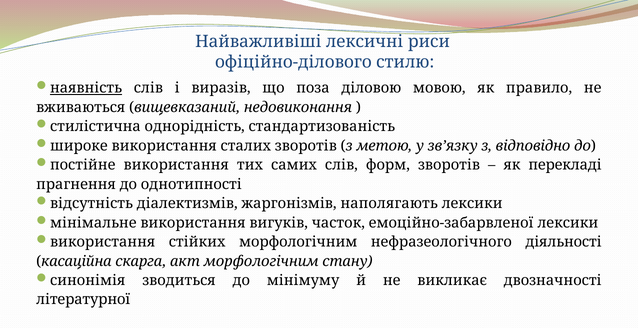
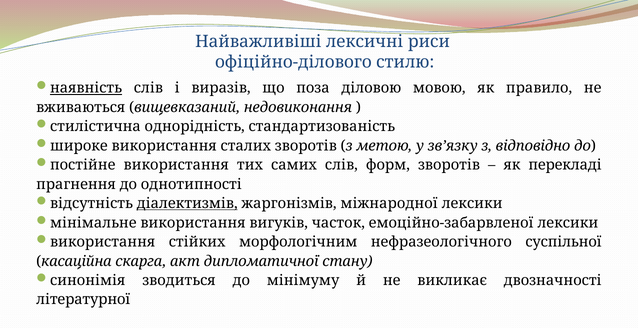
діалектизмів underline: none -> present
наполягають: наполягають -> міжнародної
діяльності: діяльності -> суспільної
акт морфологічним: морфологічним -> дипломатичної
